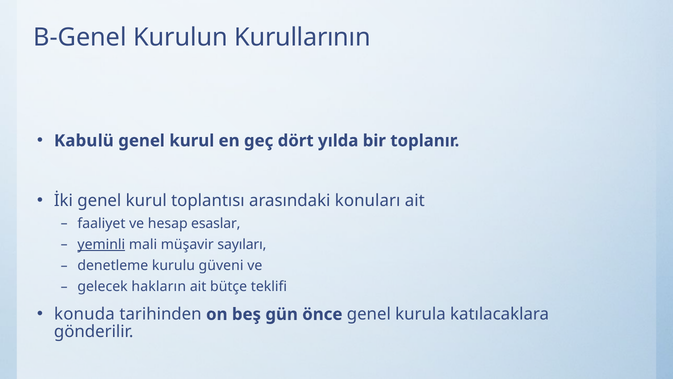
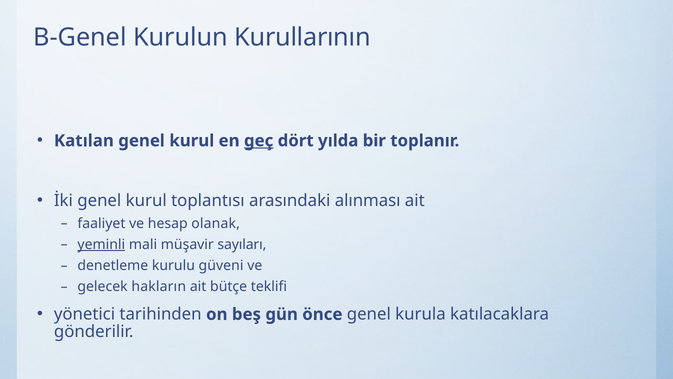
Kabulü: Kabulü -> Katılan
geç underline: none -> present
konuları: konuları -> alınması
esaslar: esaslar -> olanak
konuda: konuda -> yönetici
